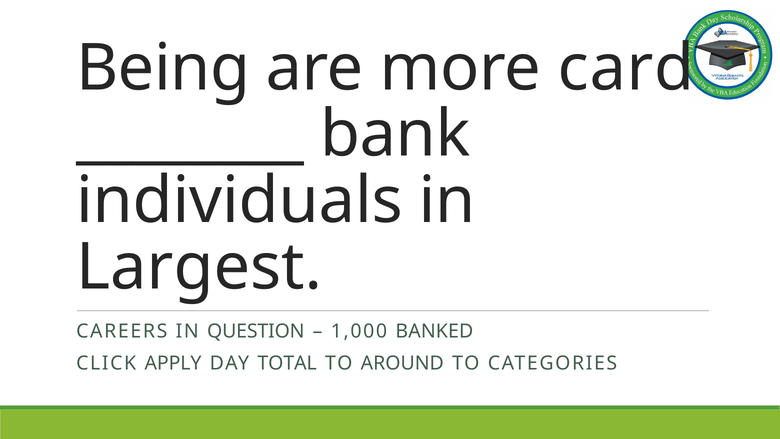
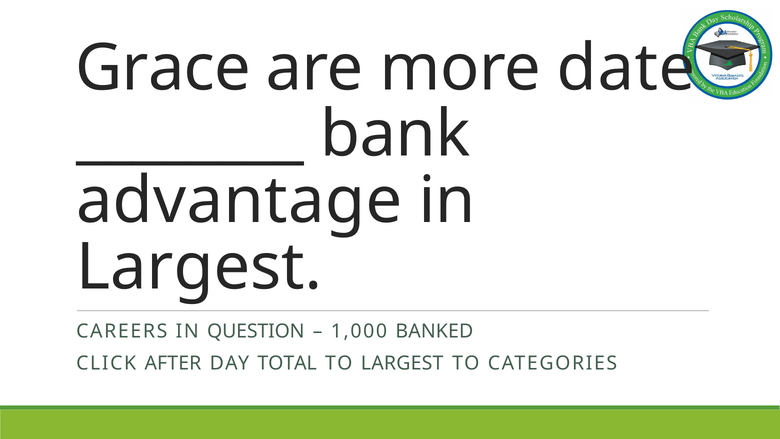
Being: Being -> Grace
card: card -> date
individuals: individuals -> advantage
APPLY: APPLY -> AFTER
TO AROUND: AROUND -> LARGEST
